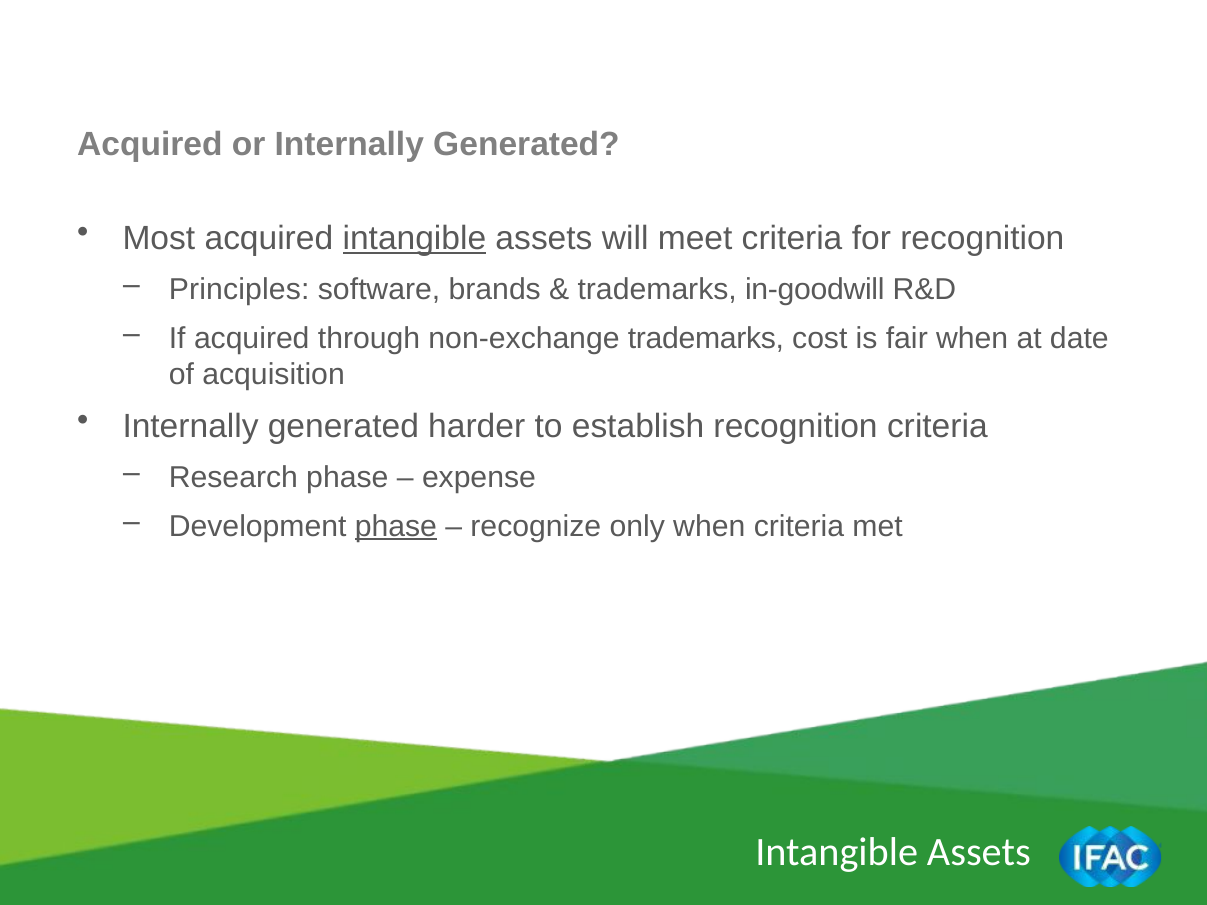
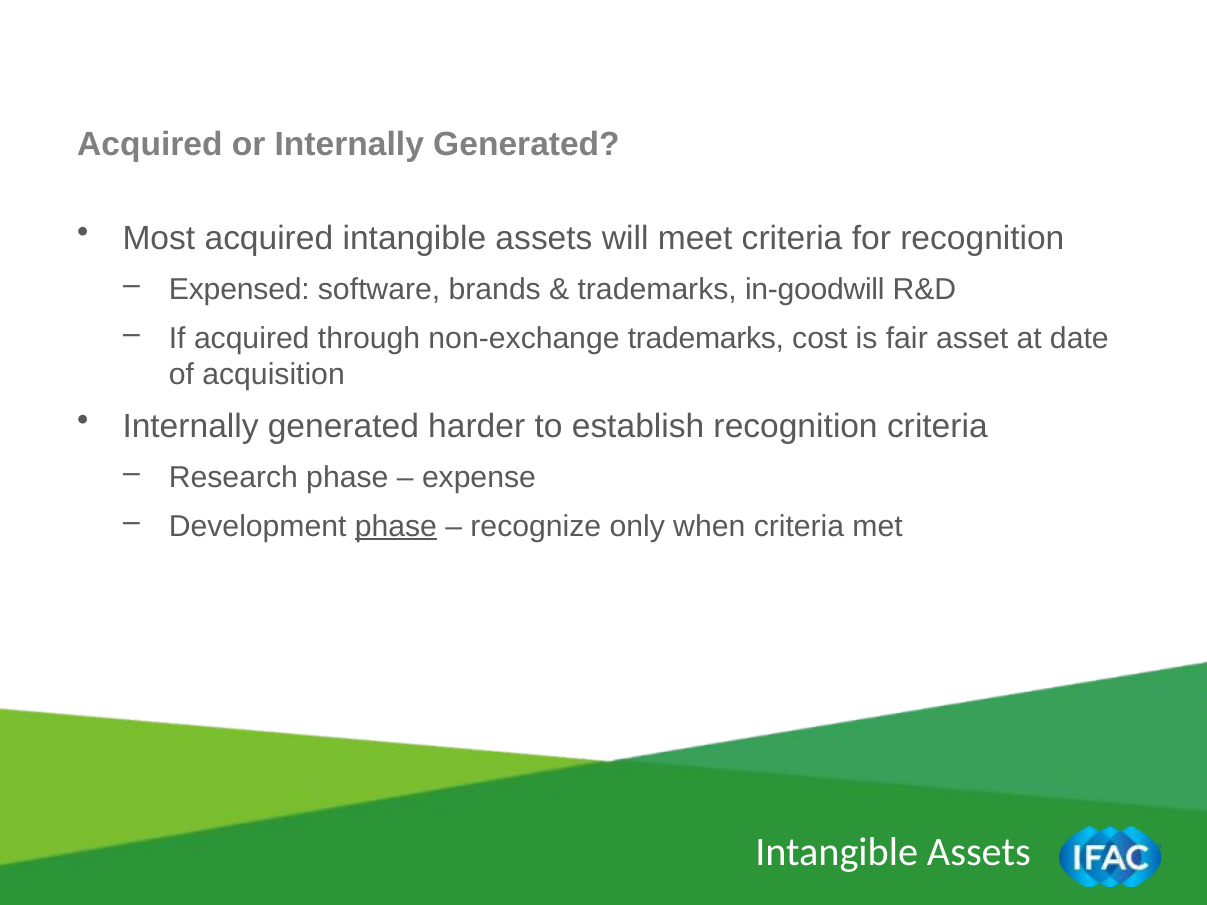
intangible at (414, 238) underline: present -> none
Principles: Principles -> Expensed
fair when: when -> asset
